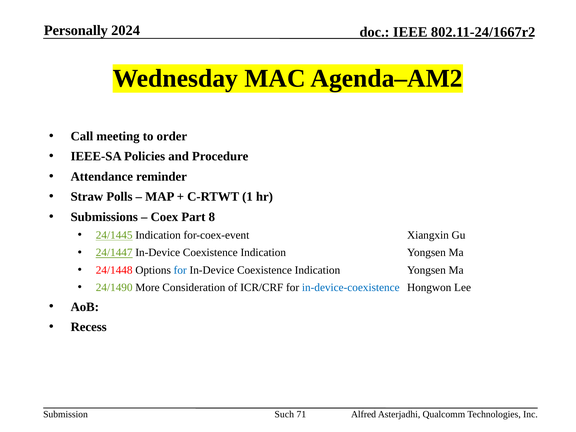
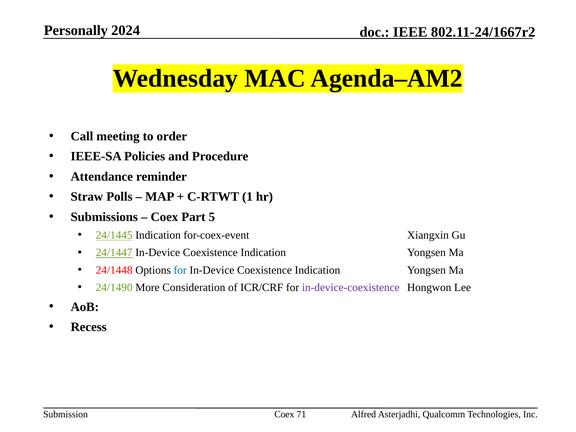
8: 8 -> 5
in-device-coexistence colour: blue -> purple
Such at (284, 414): Such -> Coex
